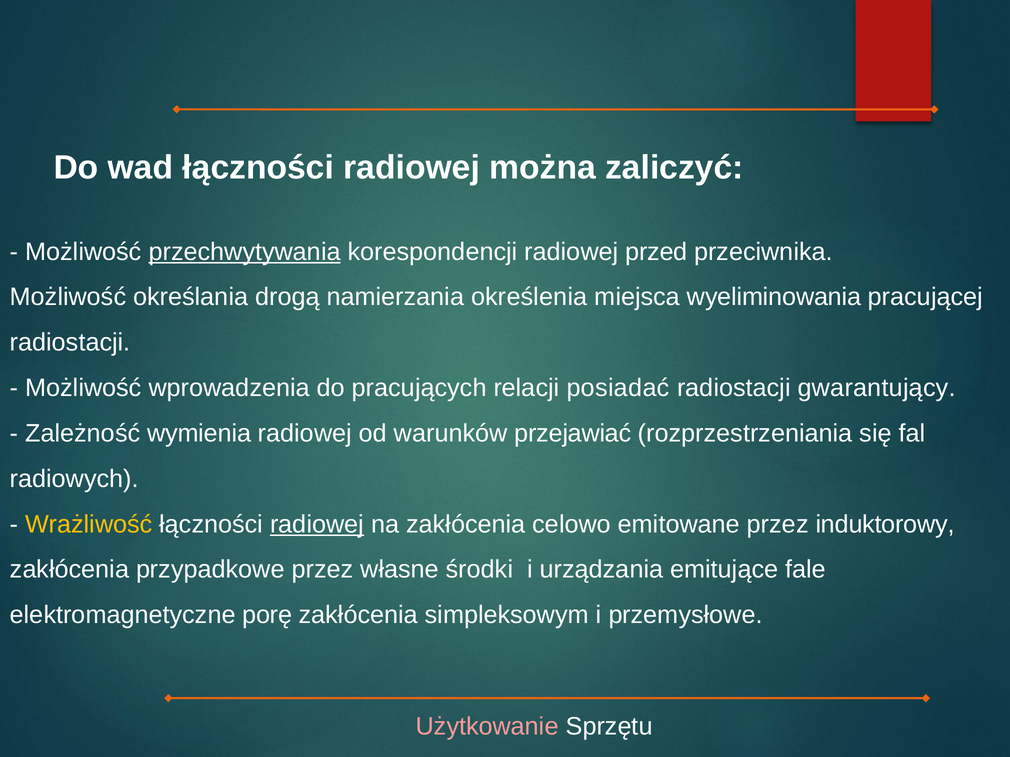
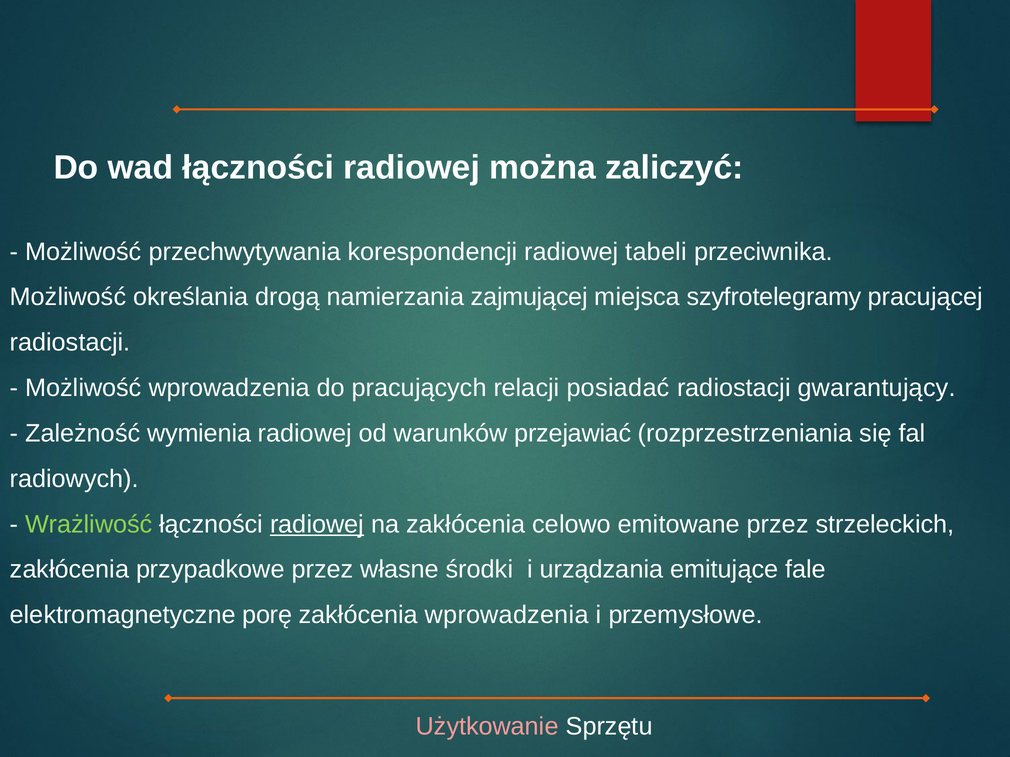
przechwytywania underline: present -> none
przed: przed -> tabeli
określenia: określenia -> zajmującej
wyeliminowania: wyeliminowania -> szyfrotelegramy
Wrażliwość colour: yellow -> light green
induktorowy: induktorowy -> strzeleckich
zakłócenia simpleksowym: simpleksowym -> wprowadzenia
